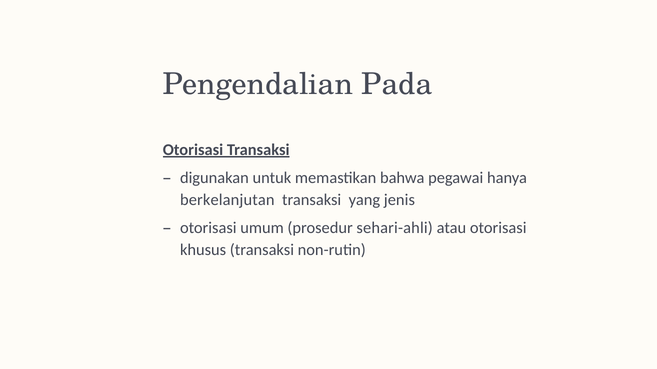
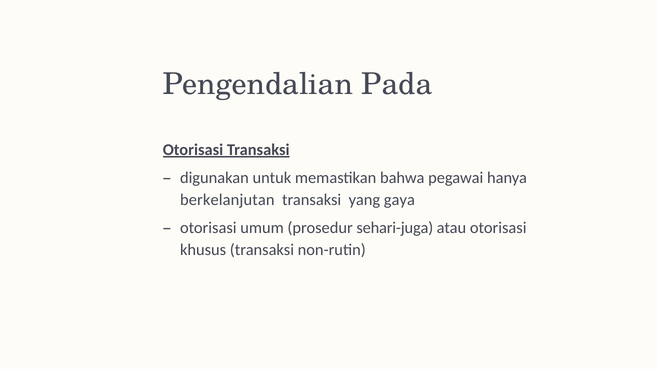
jenis: jenis -> gaya
sehari-ahli: sehari-ahli -> sehari-juga
